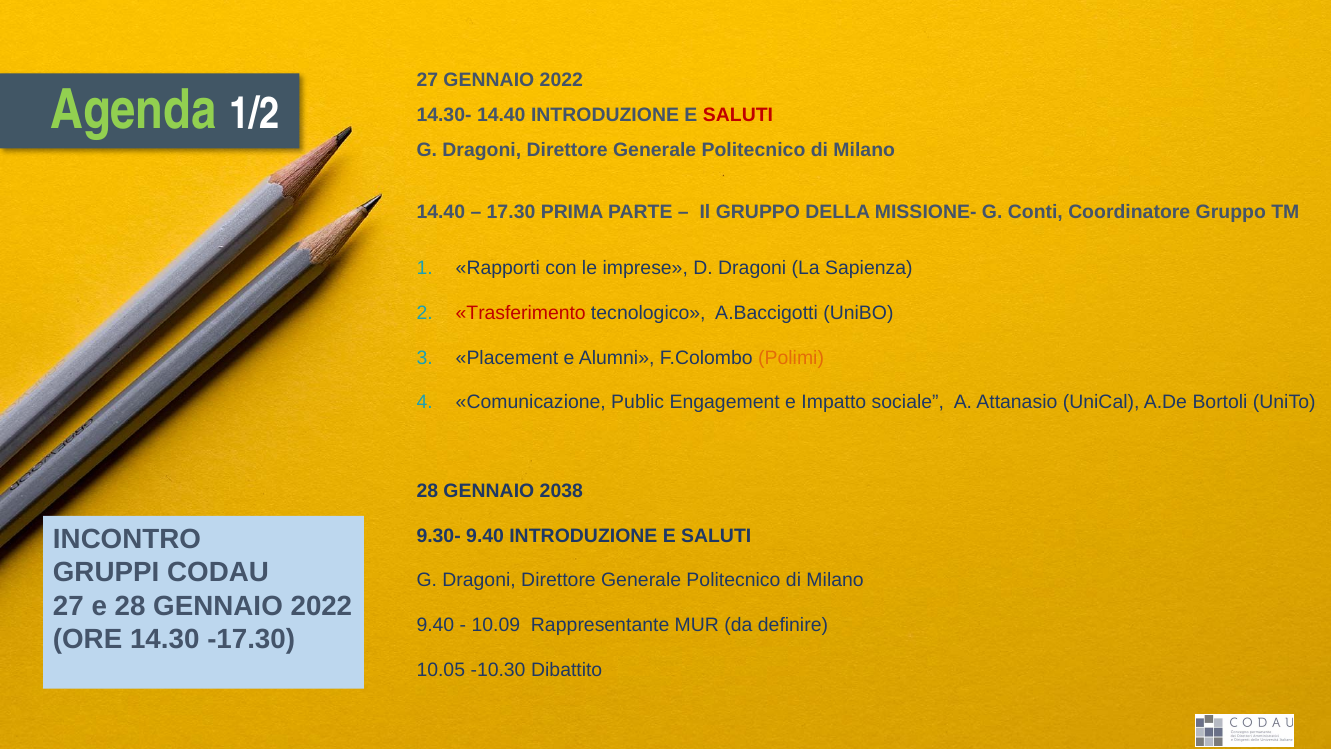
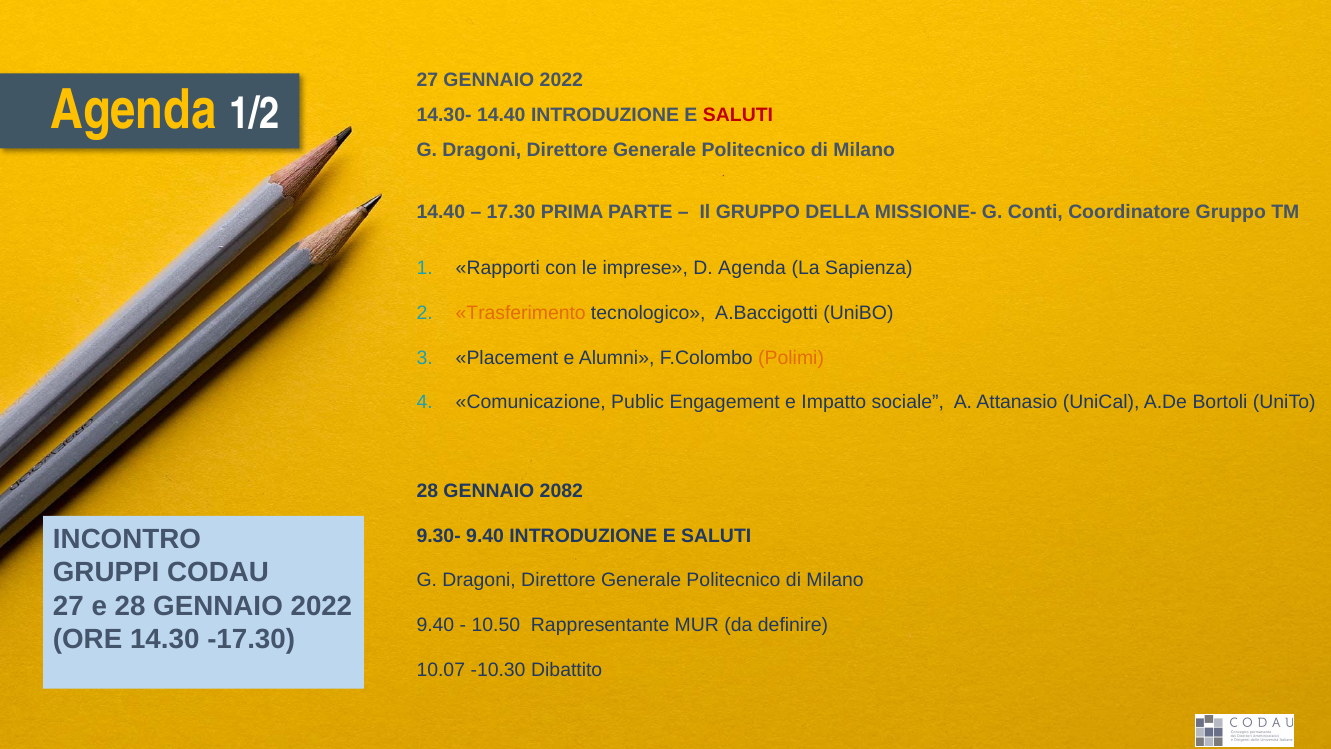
Agenda at (134, 110) colour: light green -> yellow
D Dragoni: Dragoni -> Agenda
Trasferimento colour: red -> orange
2038: 2038 -> 2082
10.09: 10.09 -> 10.50
10.05: 10.05 -> 10.07
